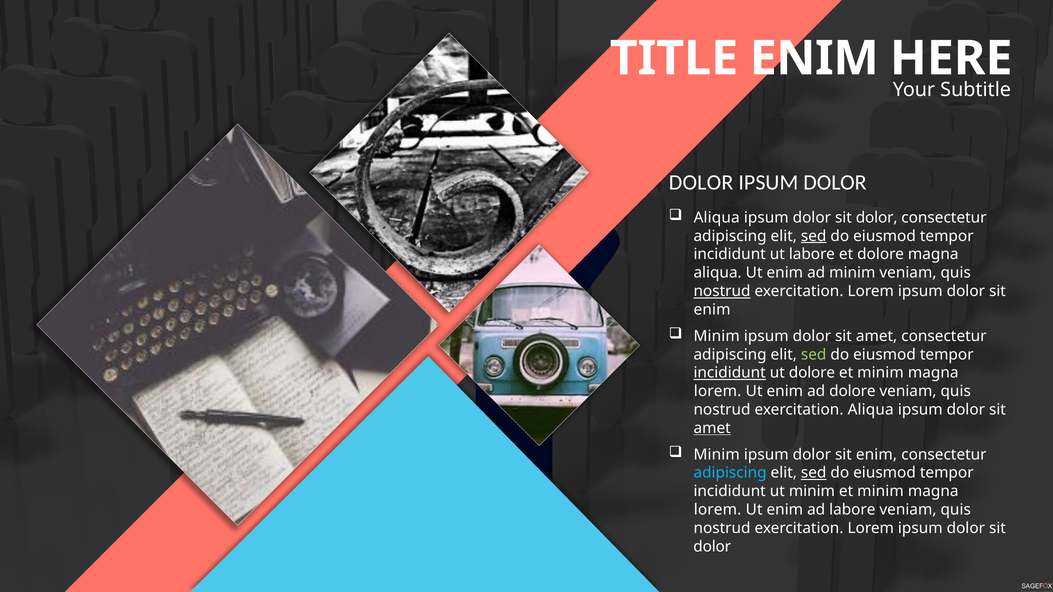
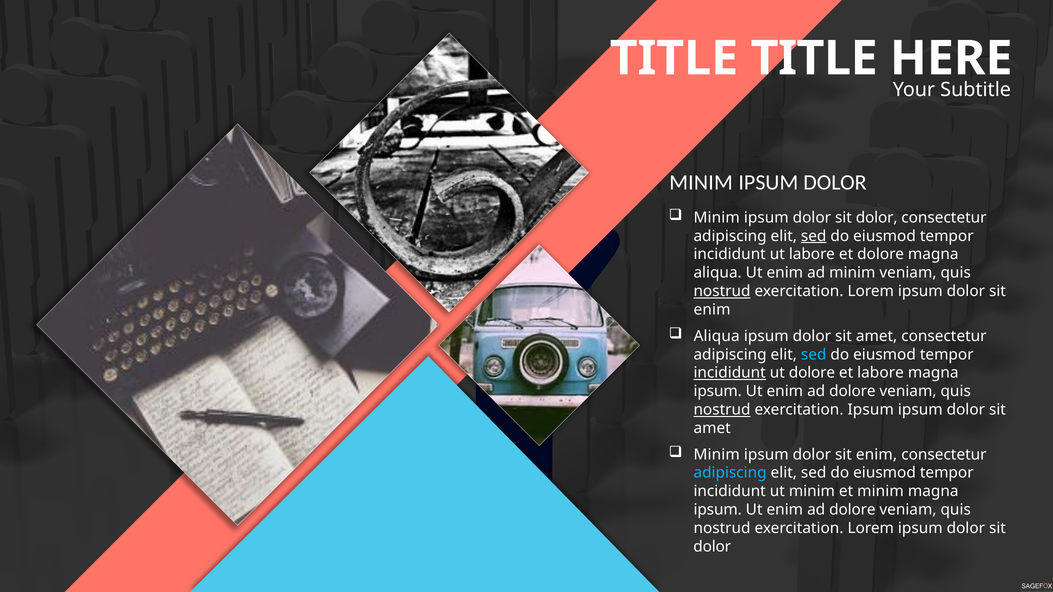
TITLE ENIM: ENIM -> TITLE
DOLOR at (701, 183): DOLOR -> MINIM
Aliqua at (717, 218): Aliqua -> Minim
Minim at (717, 336): Minim -> Aliqua
sed at (814, 355) colour: light green -> light blue
minim at (880, 373): minim -> labore
lorem at (718, 392): lorem -> ipsum
nostrud at (722, 410) underline: none -> present
exercitation Aliqua: Aliqua -> Ipsum
amet at (712, 428) underline: present -> none
sed at (814, 473) underline: present -> none
lorem at (718, 510): lorem -> ipsum
labore at (852, 510): labore -> dolore
